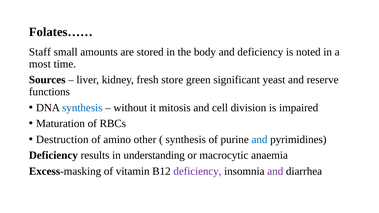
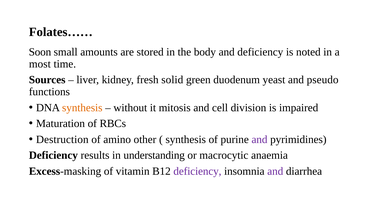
Staff: Staff -> Soon
store: store -> solid
significant: significant -> duodenum
reserve: reserve -> pseudo
synthesis at (82, 108) colour: blue -> orange
and at (259, 139) colour: blue -> purple
